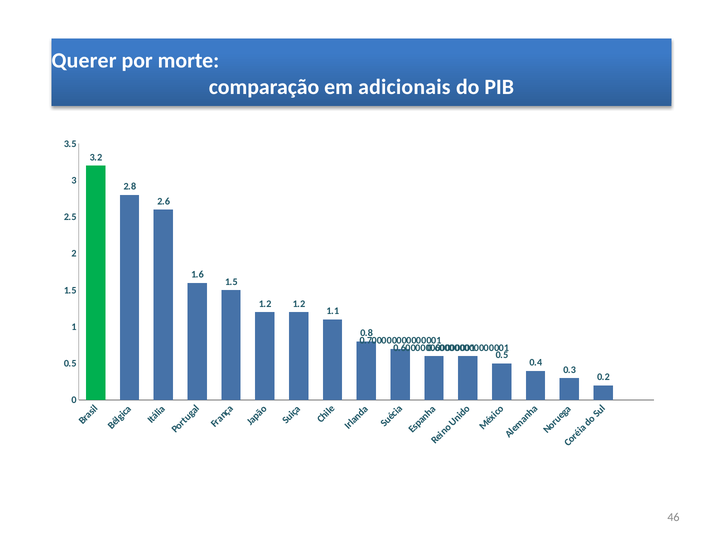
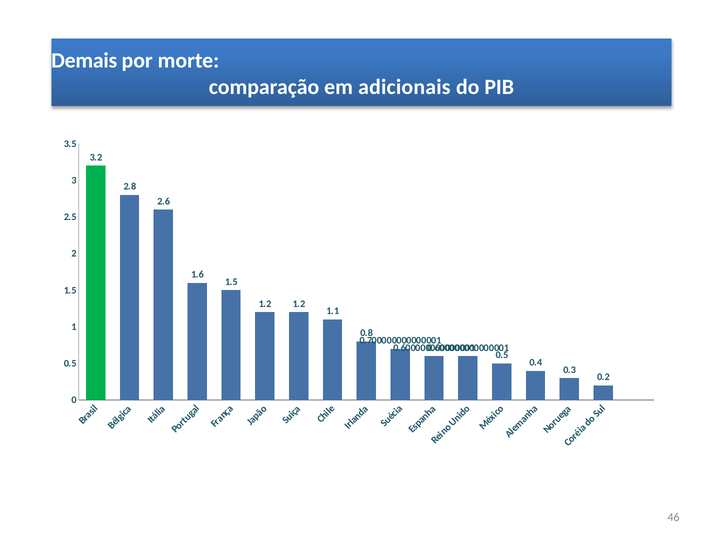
Querer: Querer -> Demais
